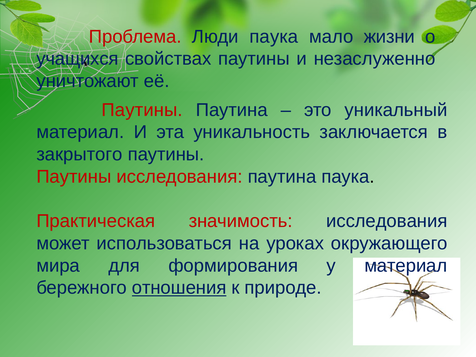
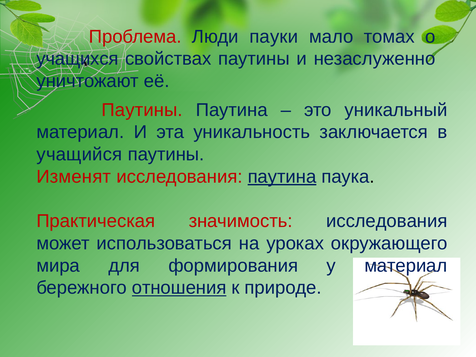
Люди паука: паука -> пауки
жизни: жизни -> томах
закрытого: закрытого -> учащийся
Паутины at (74, 177): Паутины -> Изменят
паутина at (282, 177) underline: none -> present
